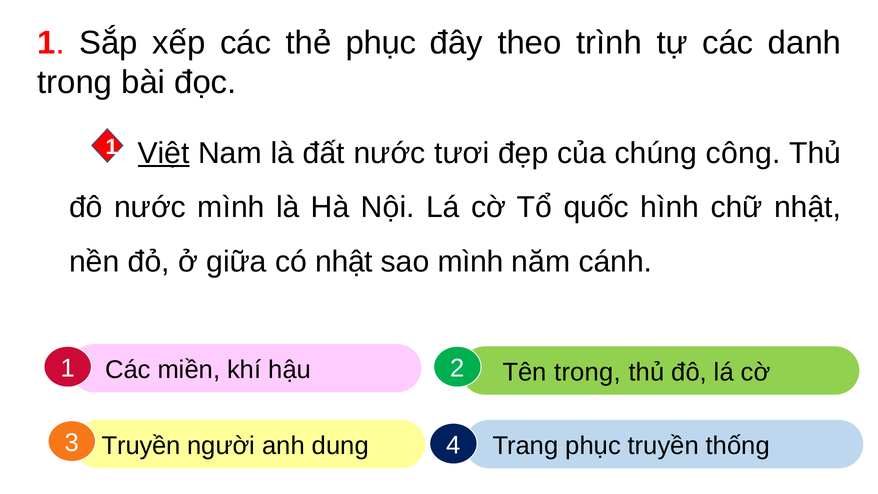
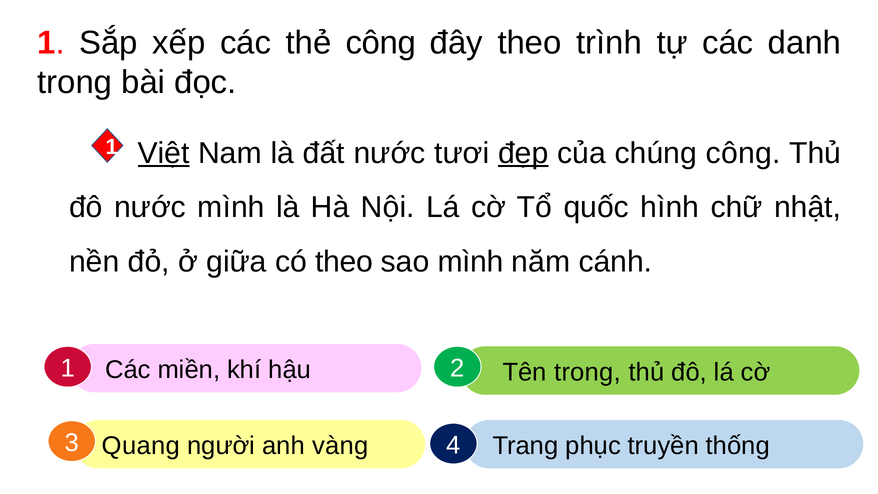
thẻ phục: phục -> công
đẹp underline: none -> present
có nhật: nhật -> theo
Truyền at (141, 446): Truyền -> Quang
dung: dung -> vàng
